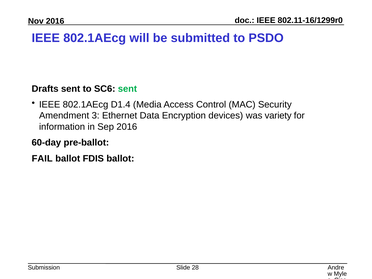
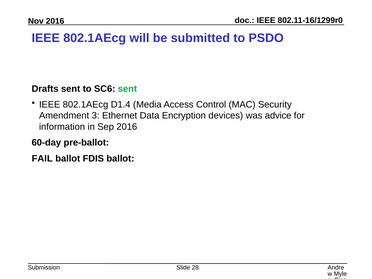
variety: variety -> advice
